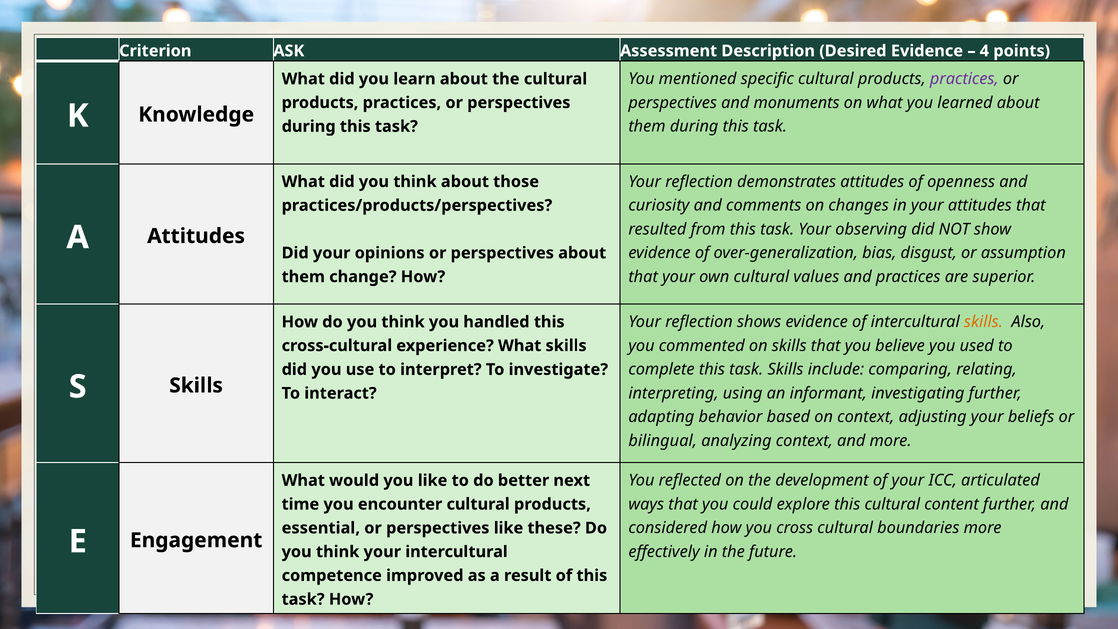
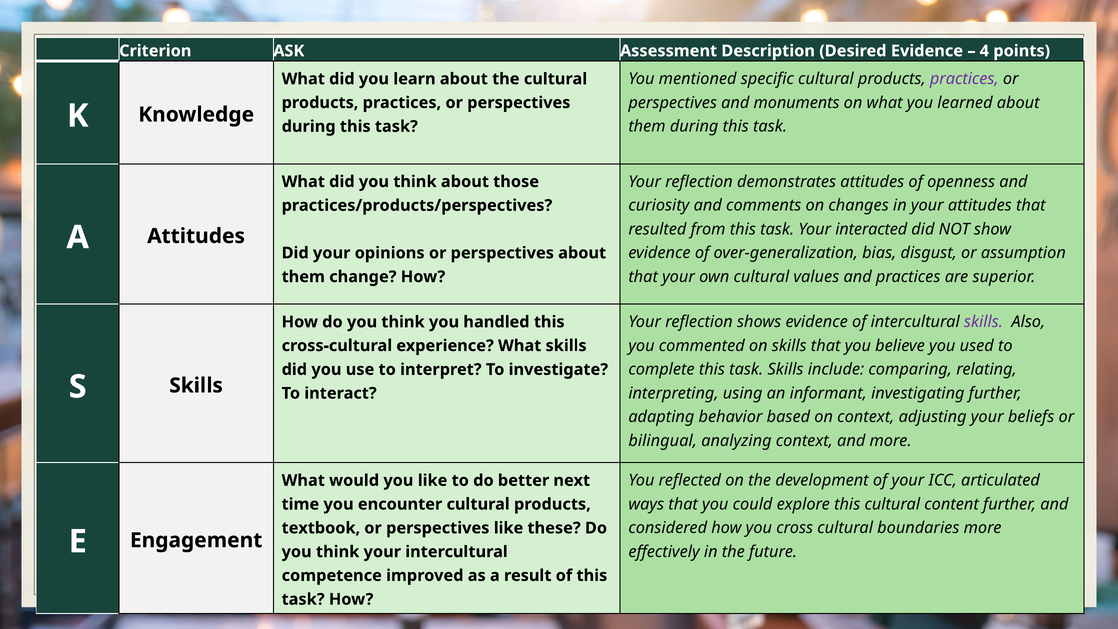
observing: observing -> interacted
skills at (983, 322) colour: orange -> purple
essential: essential -> textbook
